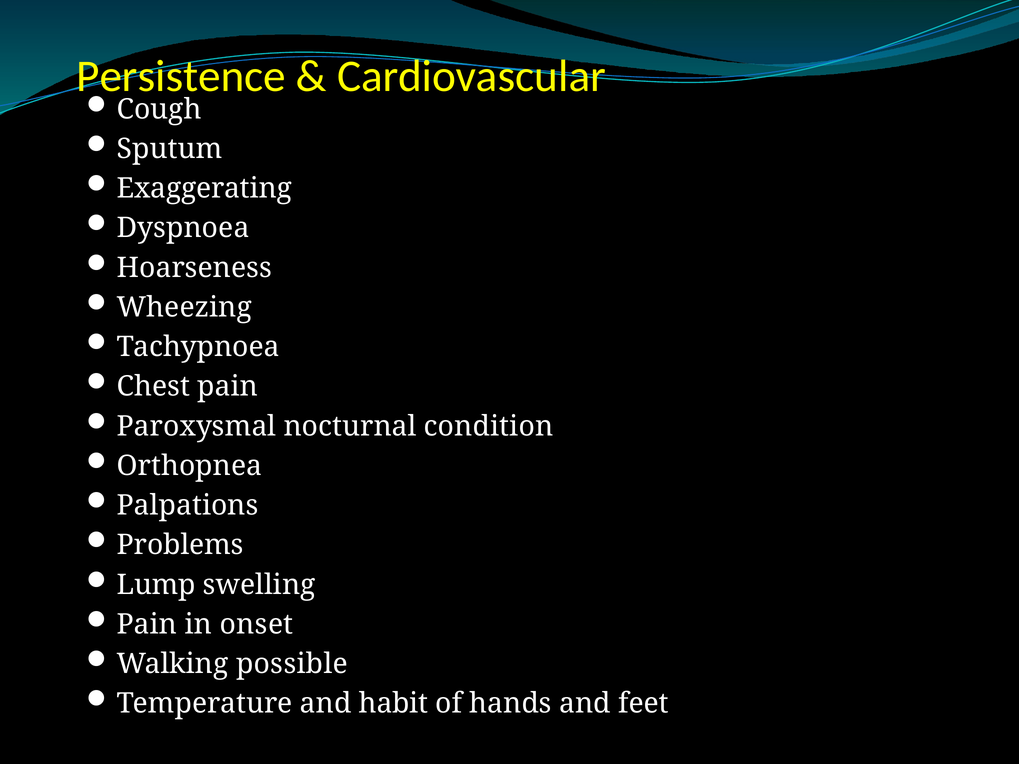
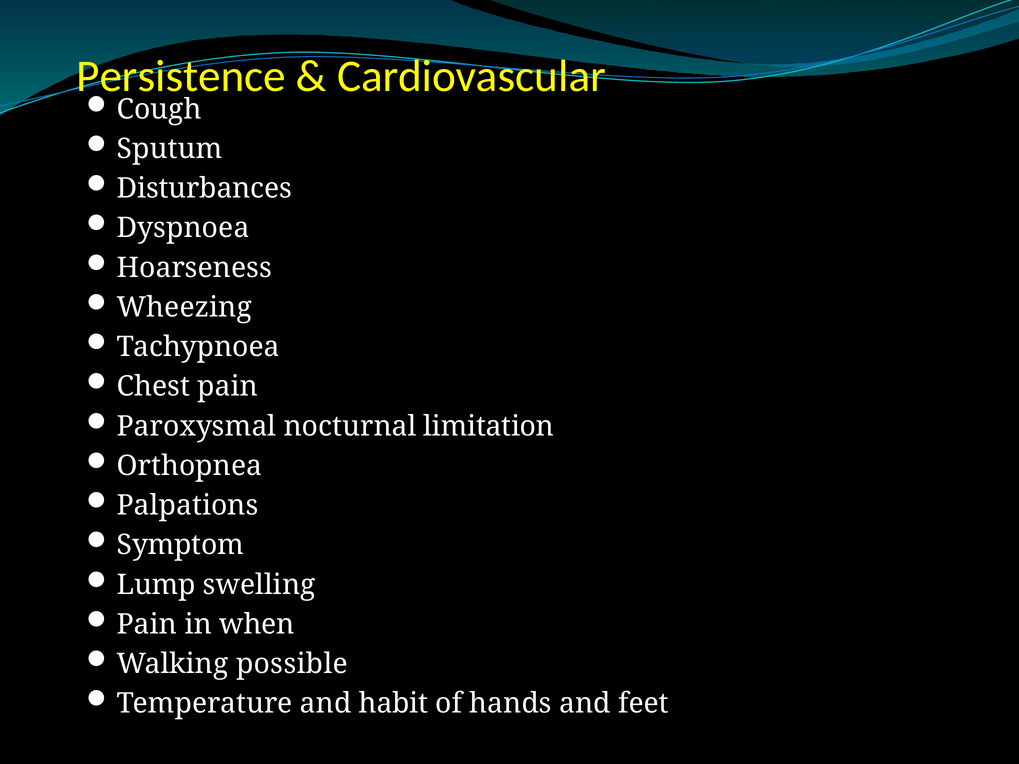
Exaggerating: Exaggerating -> Disturbances
condition: condition -> limitation
Problems: Problems -> Symptom
onset: onset -> when
